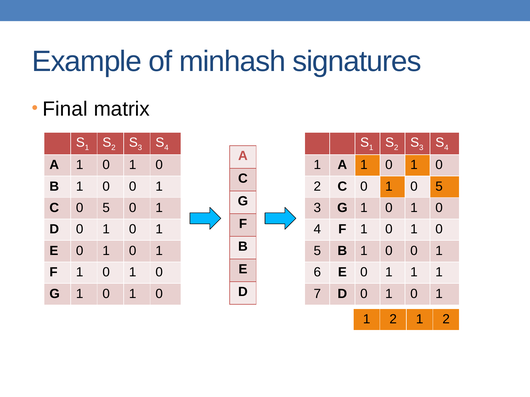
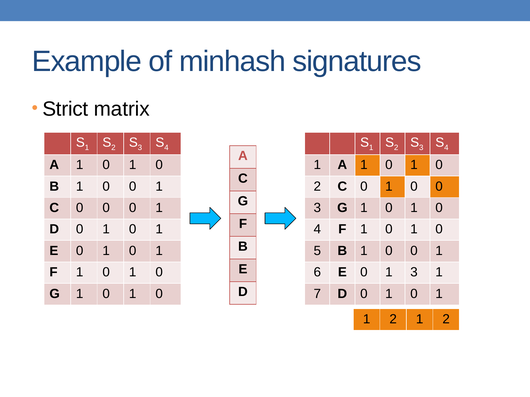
Final: Final -> Strict
5 at (439, 187): 5 -> 0
C 0 5: 5 -> 0
E 0 1 1: 1 -> 3
